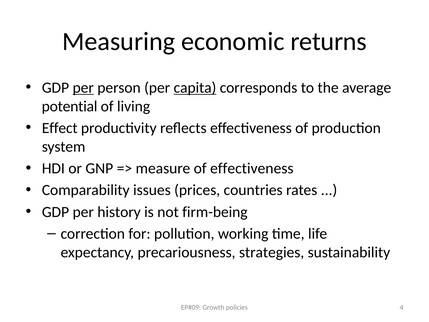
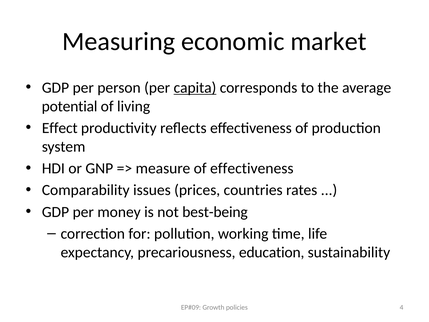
returns: returns -> market
per at (83, 88) underline: present -> none
history: history -> money
firm-being: firm-being -> best-being
strategies: strategies -> education
